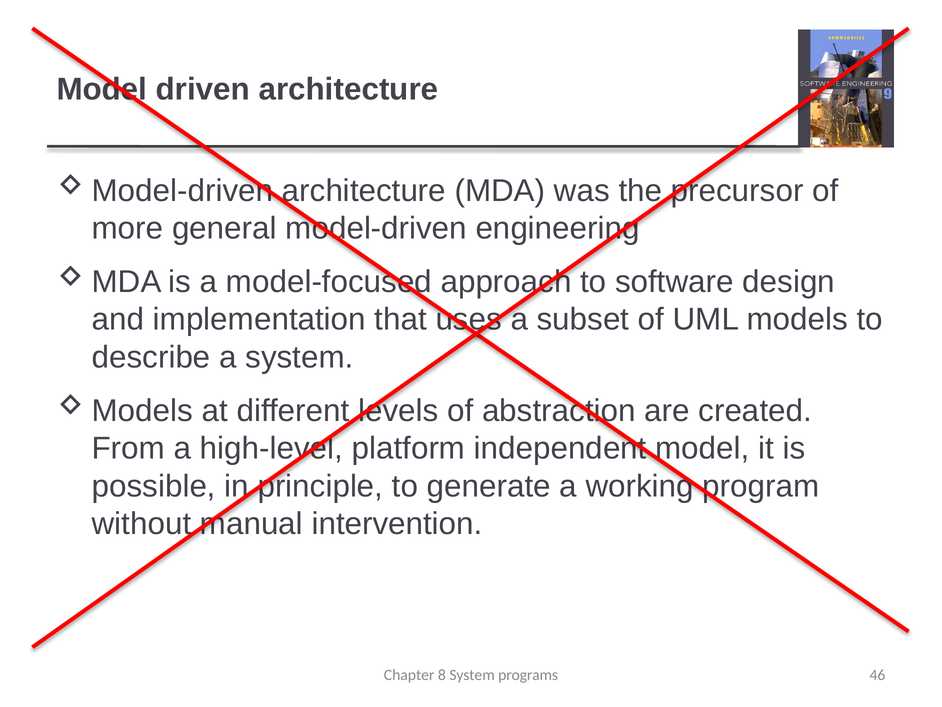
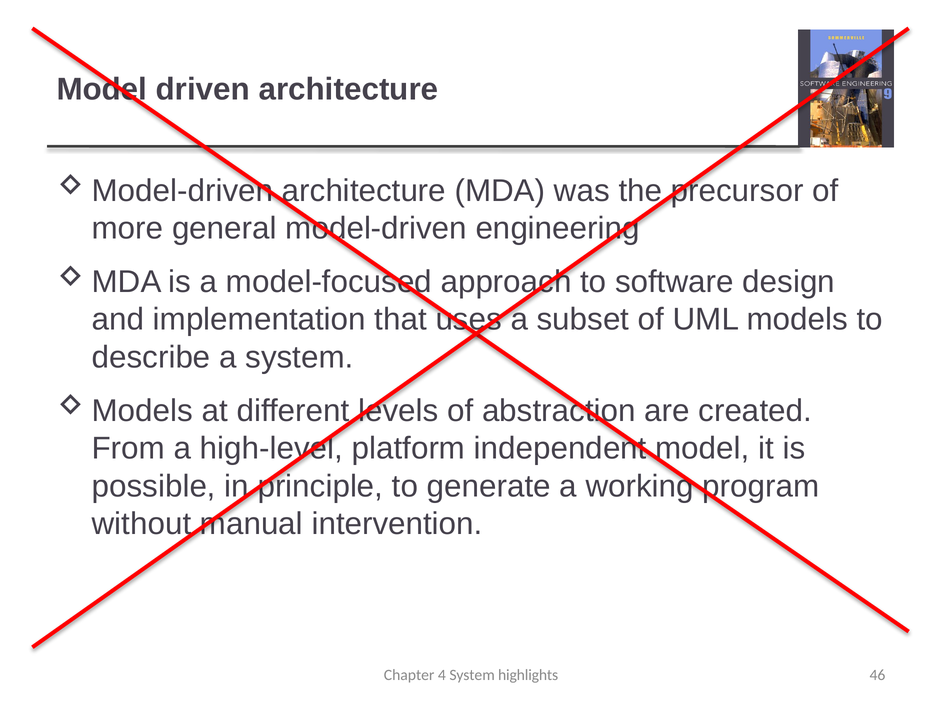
8: 8 -> 4
programs: programs -> highlights
